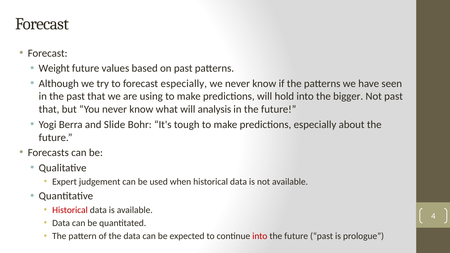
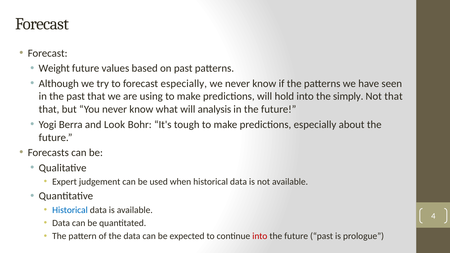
bigger: bigger -> simply
Not past: past -> that
Slide: Slide -> Look
Historical at (70, 210) colour: red -> blue
